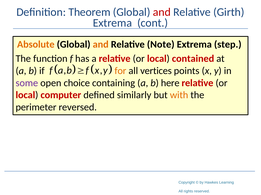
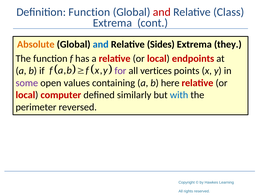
Definition Theorem: Theorem -> Function
Girth: Girth -> Class
and at (101, 45) colour: orange -> blue
Note: Note -> Sides
step: step -> they
contained: contained -> endpoints
for colour: orange -> purple
choice: choice -> values
with colour: orange -> blue
